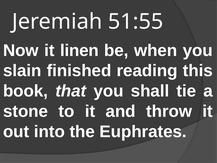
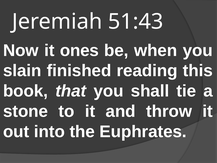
51:55: 51:55 -> 51:43
linen: linen -> ones
